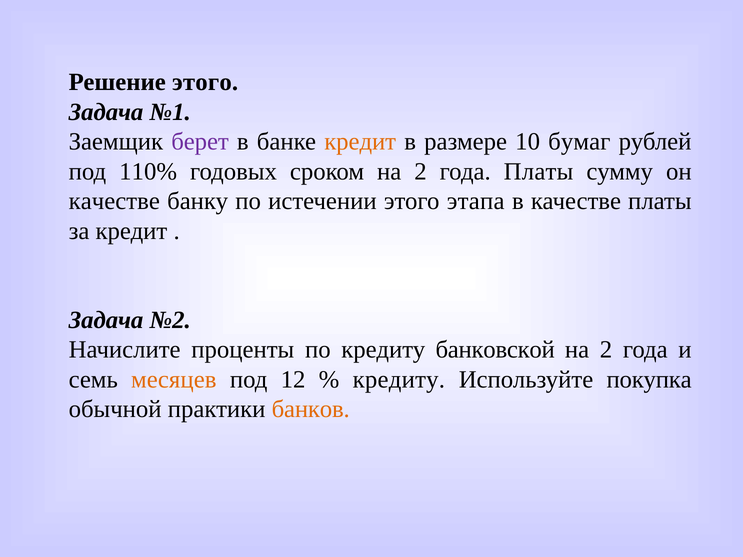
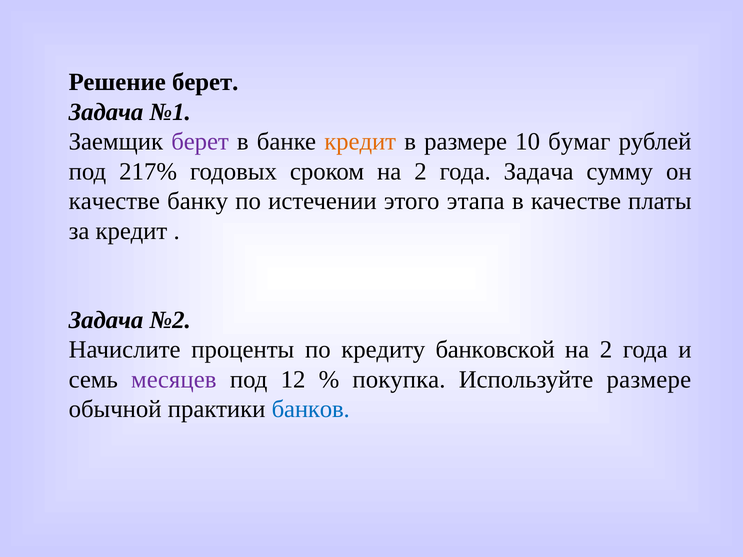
Решение этого: этого -> берет
110%: 110% -> 217%
года Платы: Платы -> Задача
месяцев colour: orange -> purple
кредиту at (399, 380): кредиту -> покупка
Используйте покупка: покупка -> размере
банков colour: orange -> blue
